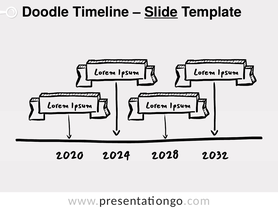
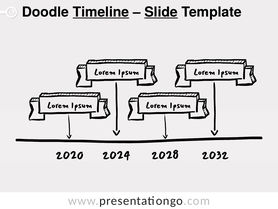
Timeline underline: none -> present
